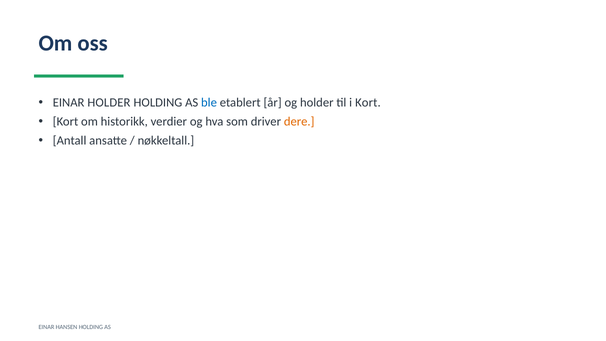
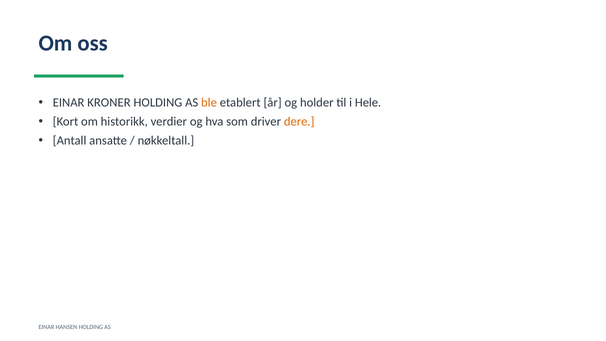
EINAR HOLDER: HOLDER -> KRONER
ble colour: blue -> orange
i Kort: Kort -> Hele
